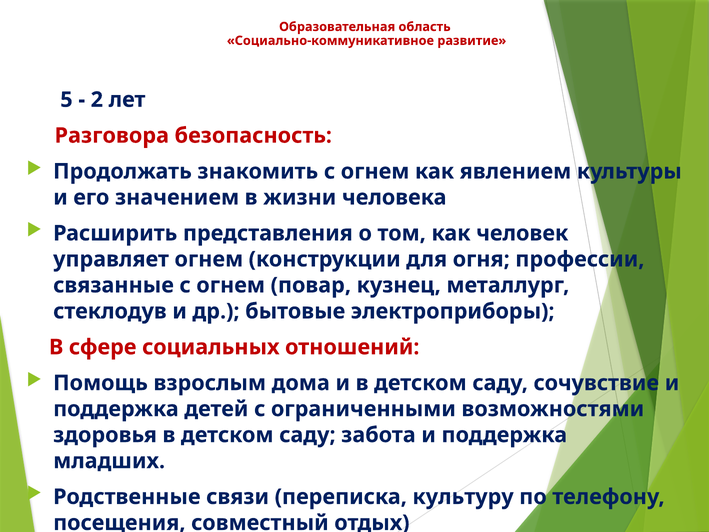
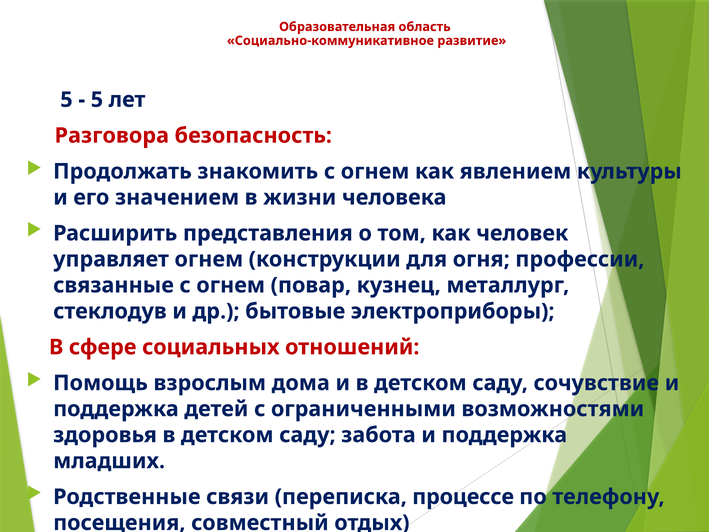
2 at (97, 100): 2 -> 5
культуру: культуру -> процессе
